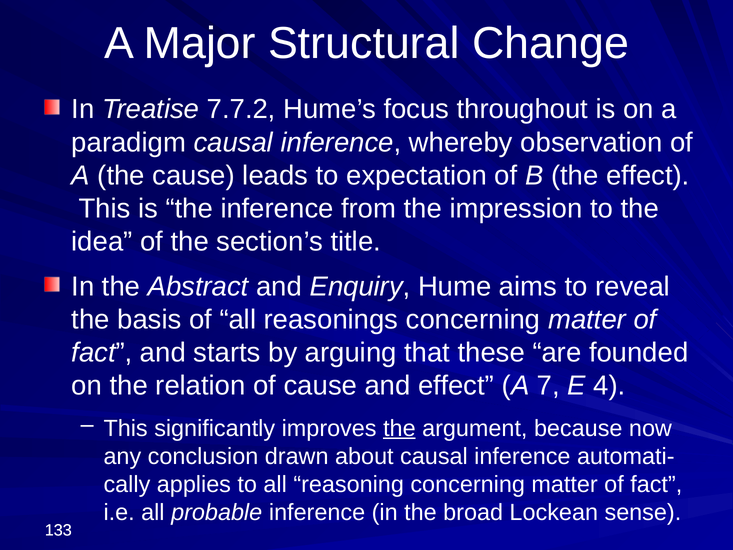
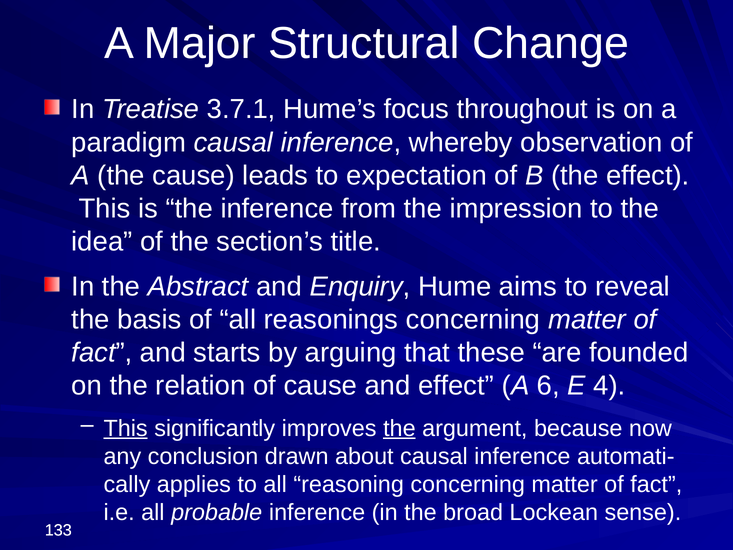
7.7.2: 7.7.2 -> 3.7.1
7: 7 -> 6
This at (126, 428) underline: none -> present
